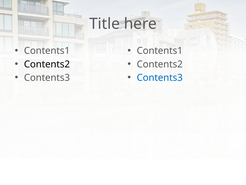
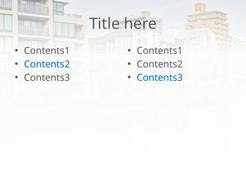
Contents2 at (47, 64) colour: black -> blue
